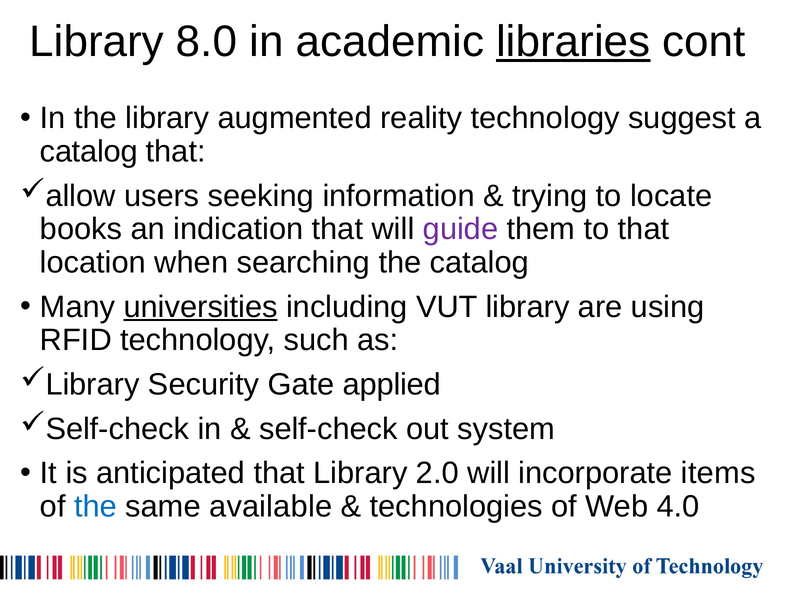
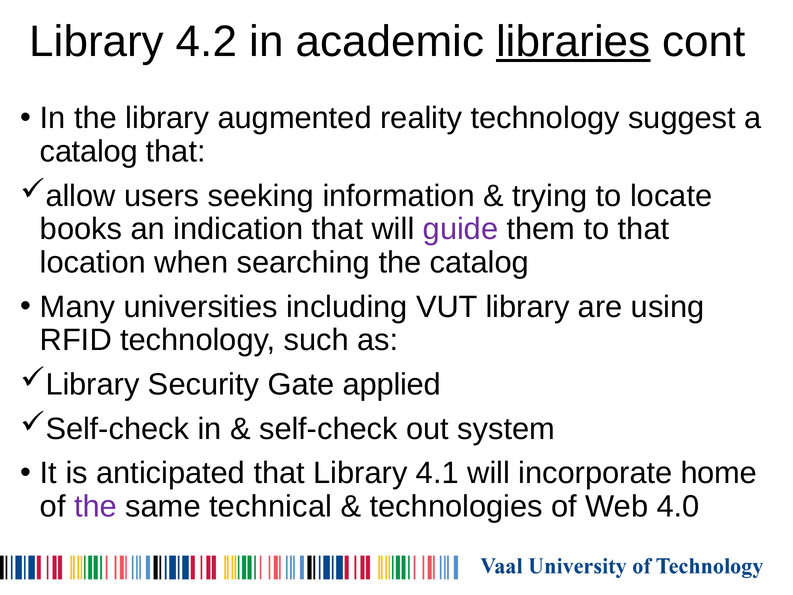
8.0: 8.0 -> 4.2
universities underline: present -> none
2.0: 2.0 -> 4.1
items: items -> home
the at (96, 506) colour: blue -> purple
available: available -> technical
